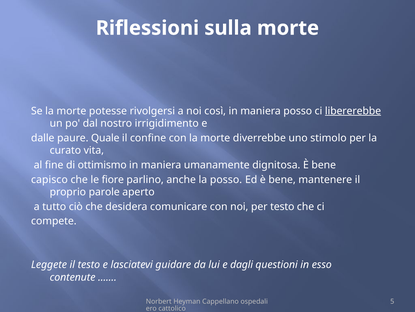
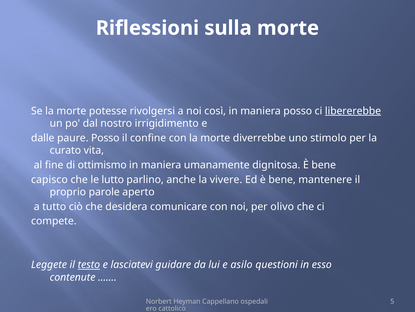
paure Quale: Quale -> Posso
fiore: fiore -> lutto
la posso: posso -> vivere
per testo: testo -> olivo
testo at (89, 264) underline: none -> present
dagli: dagli -> asilo
